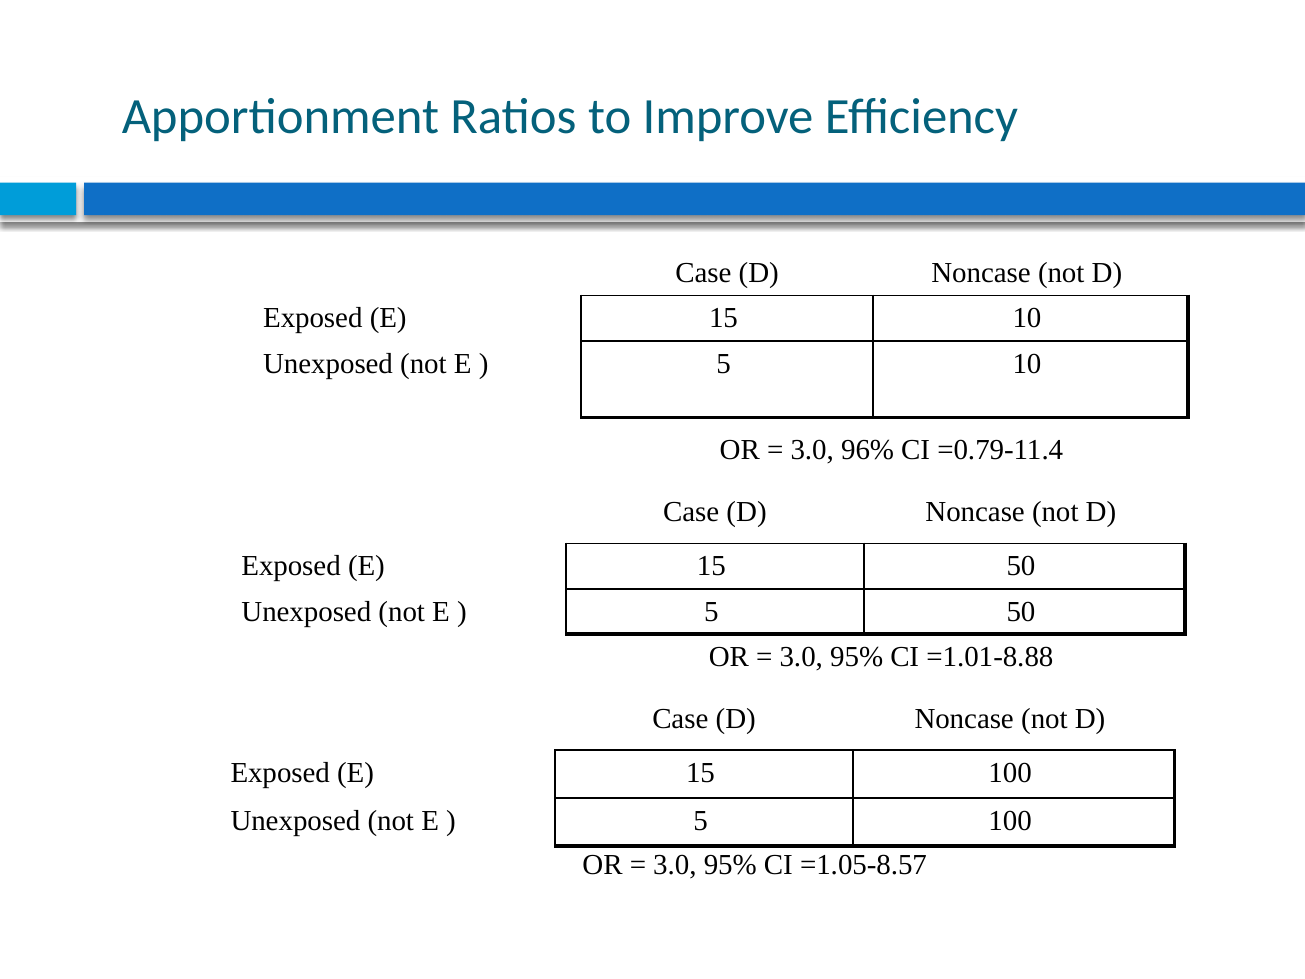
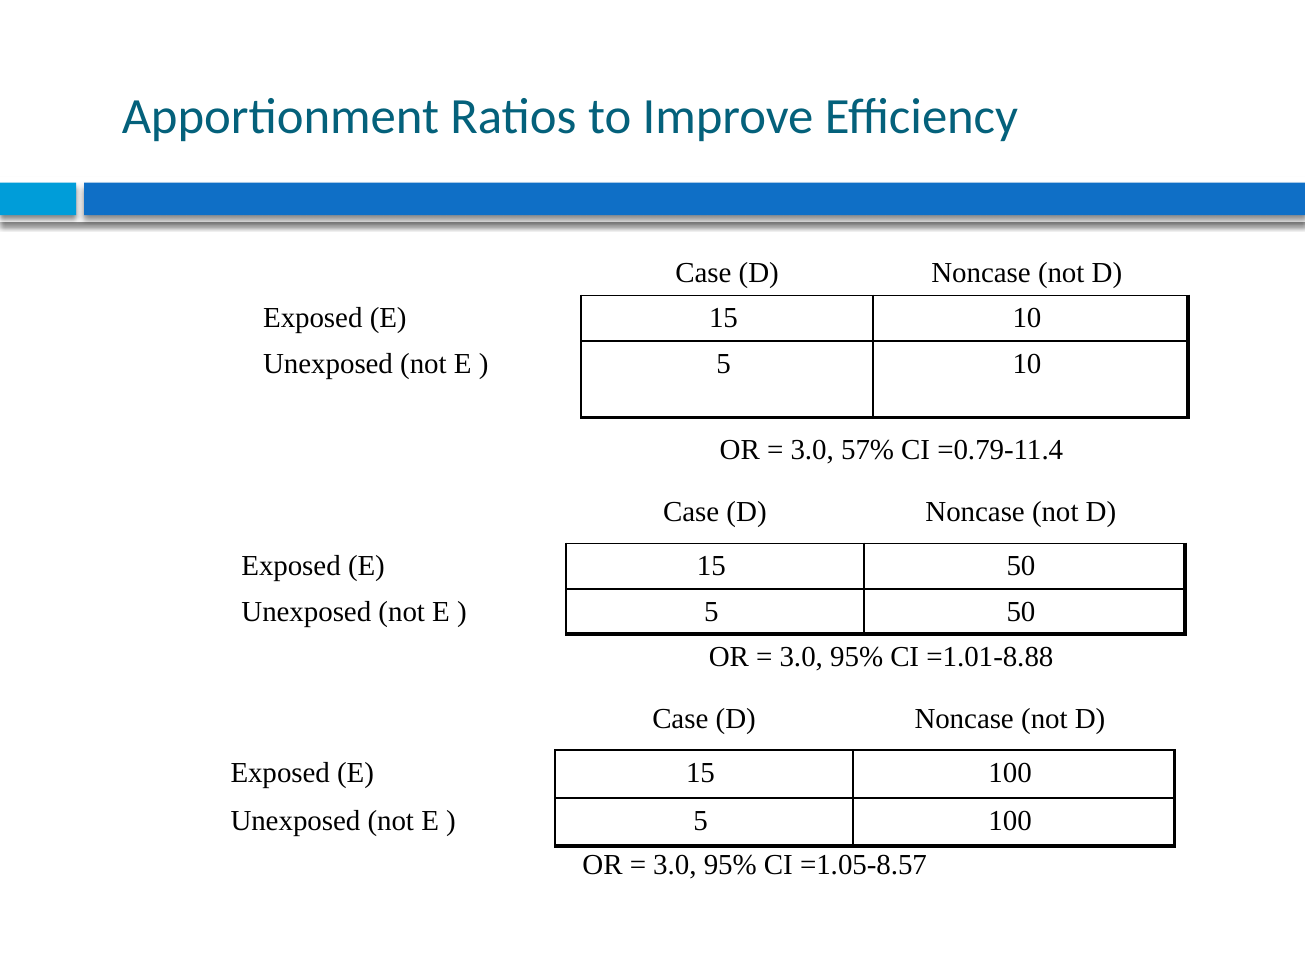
96%: 96% -> 57%
